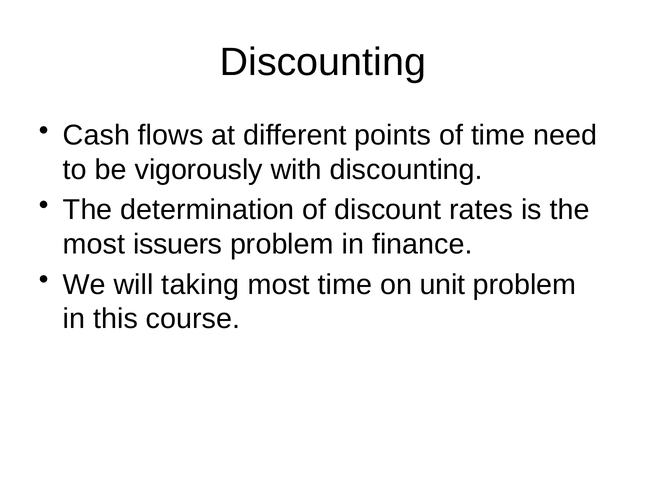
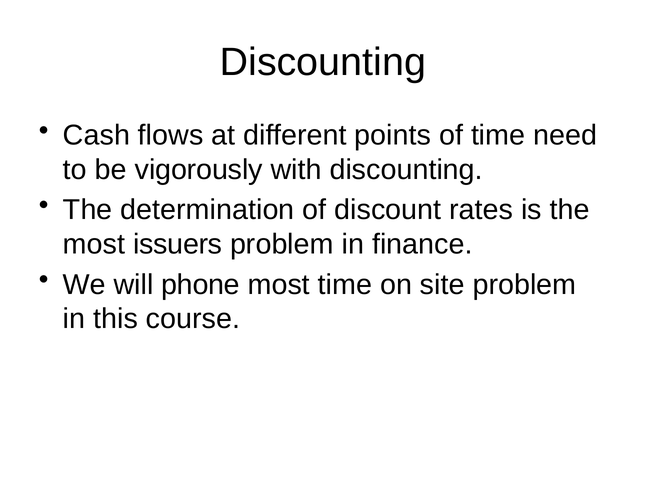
taking: taking -> phone
unit: unit -> site
